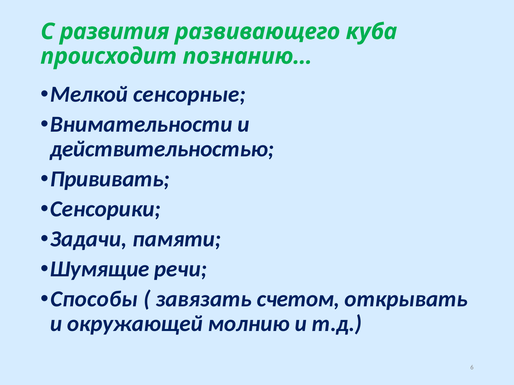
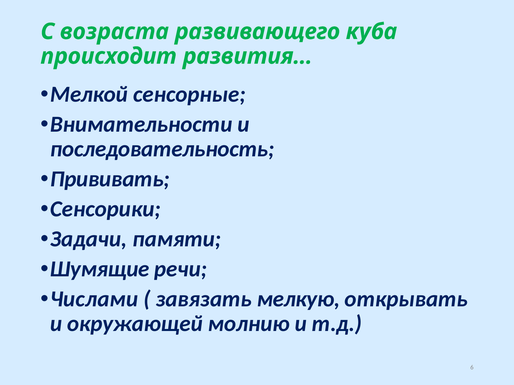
развития: развития -> возраста
познанию…: познанию… -> развития…
действительностью: действительностью -> последовательность
Способы: Способы -> Числами
счетом: счетом -> мелкую
